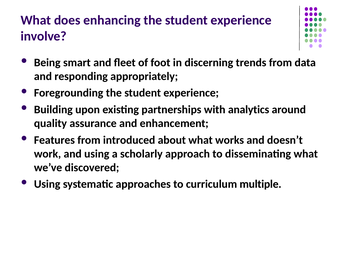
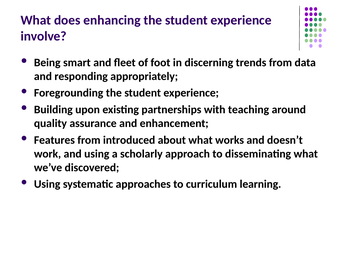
analytics: analytics -> teaching
multiple: multiple -> learning
